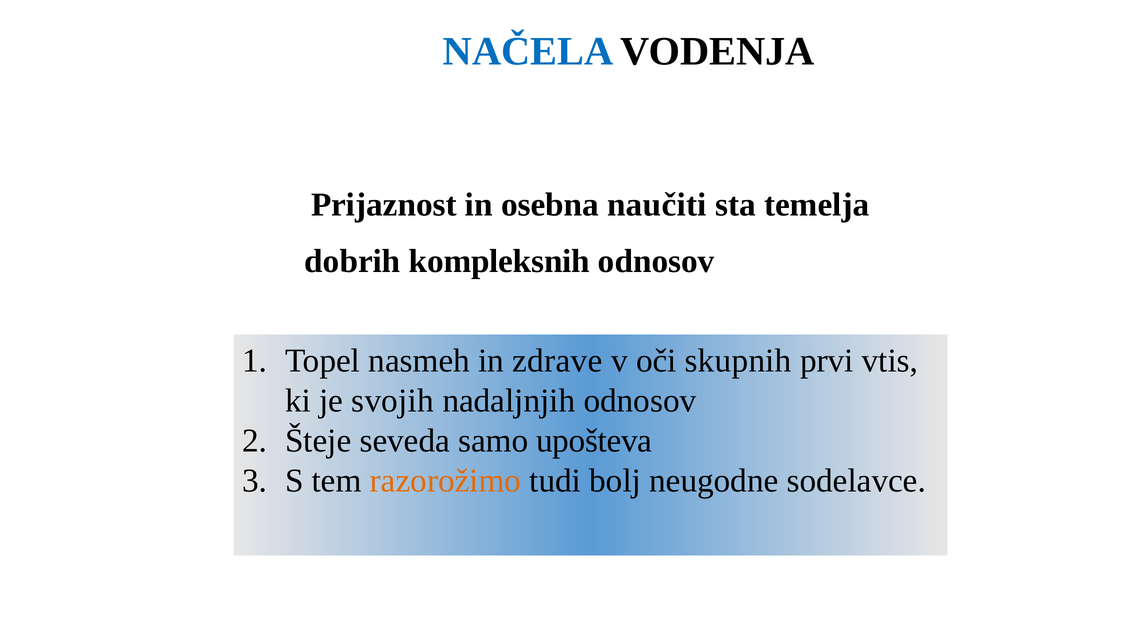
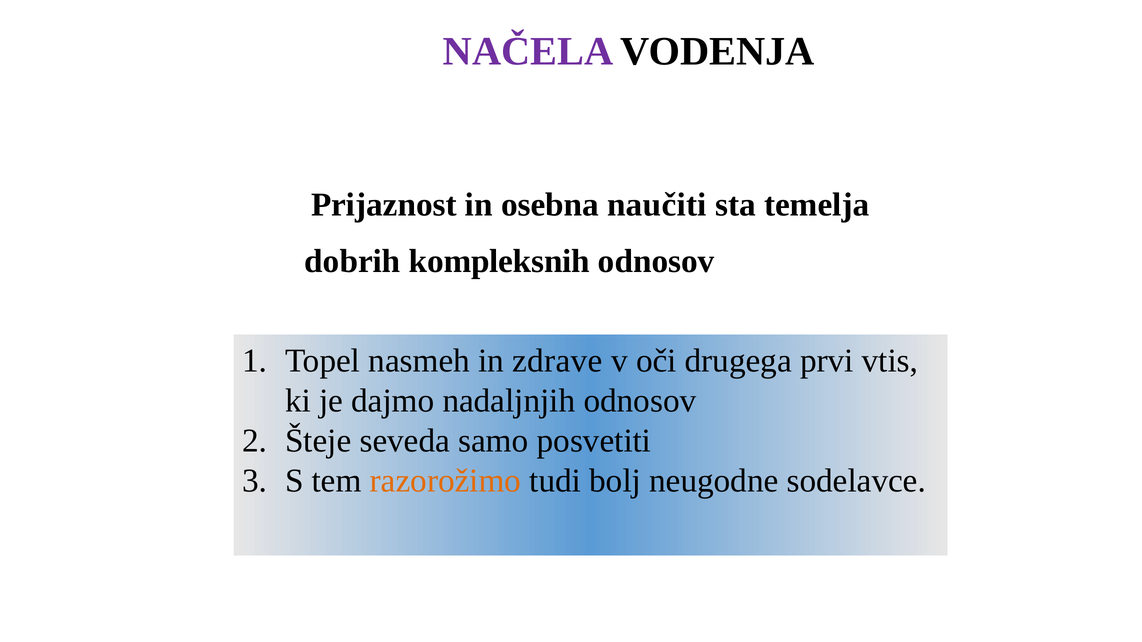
NAČELA colour: blue -> purple
skupnih: skupnih -> drugega
svojih: svojih -> dajmo
upošteva: upošteva -> posvetiti
